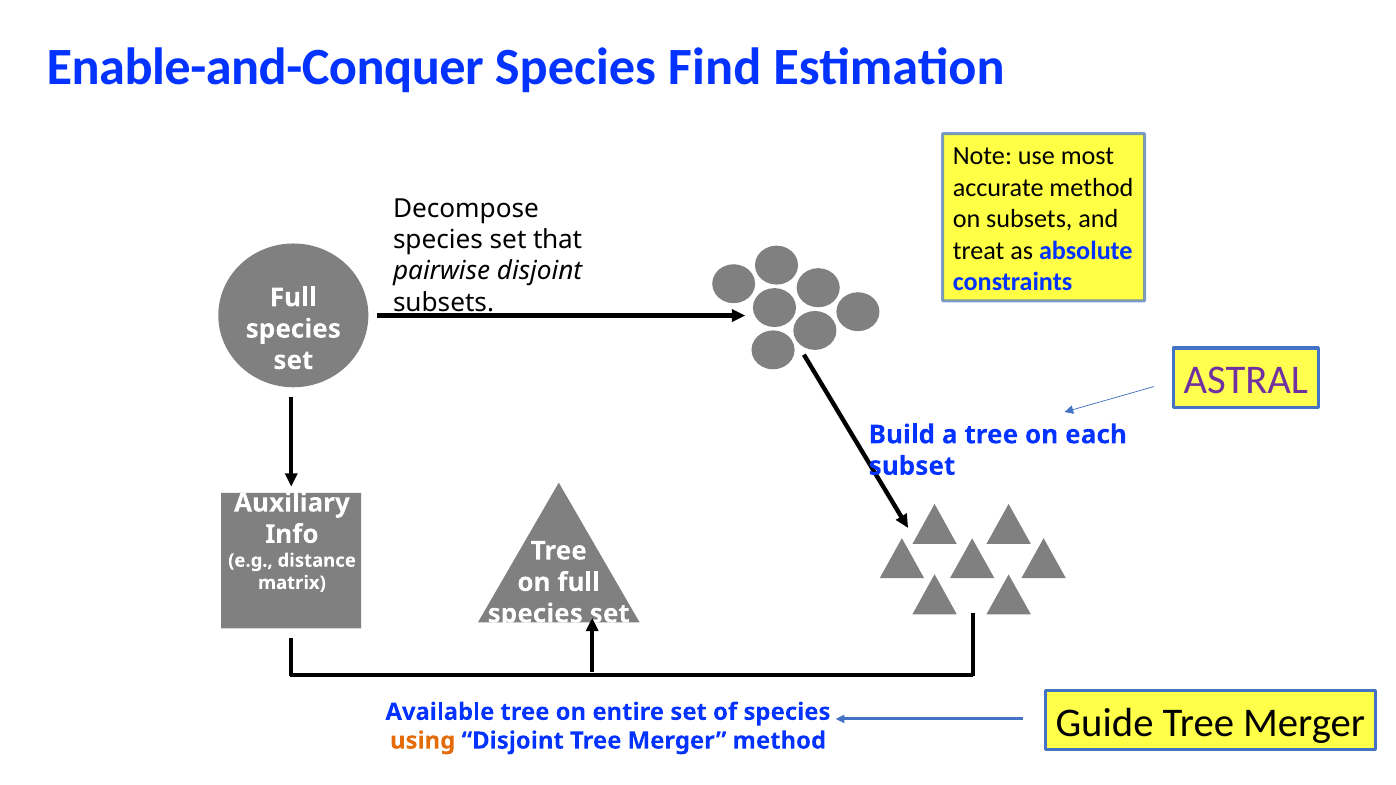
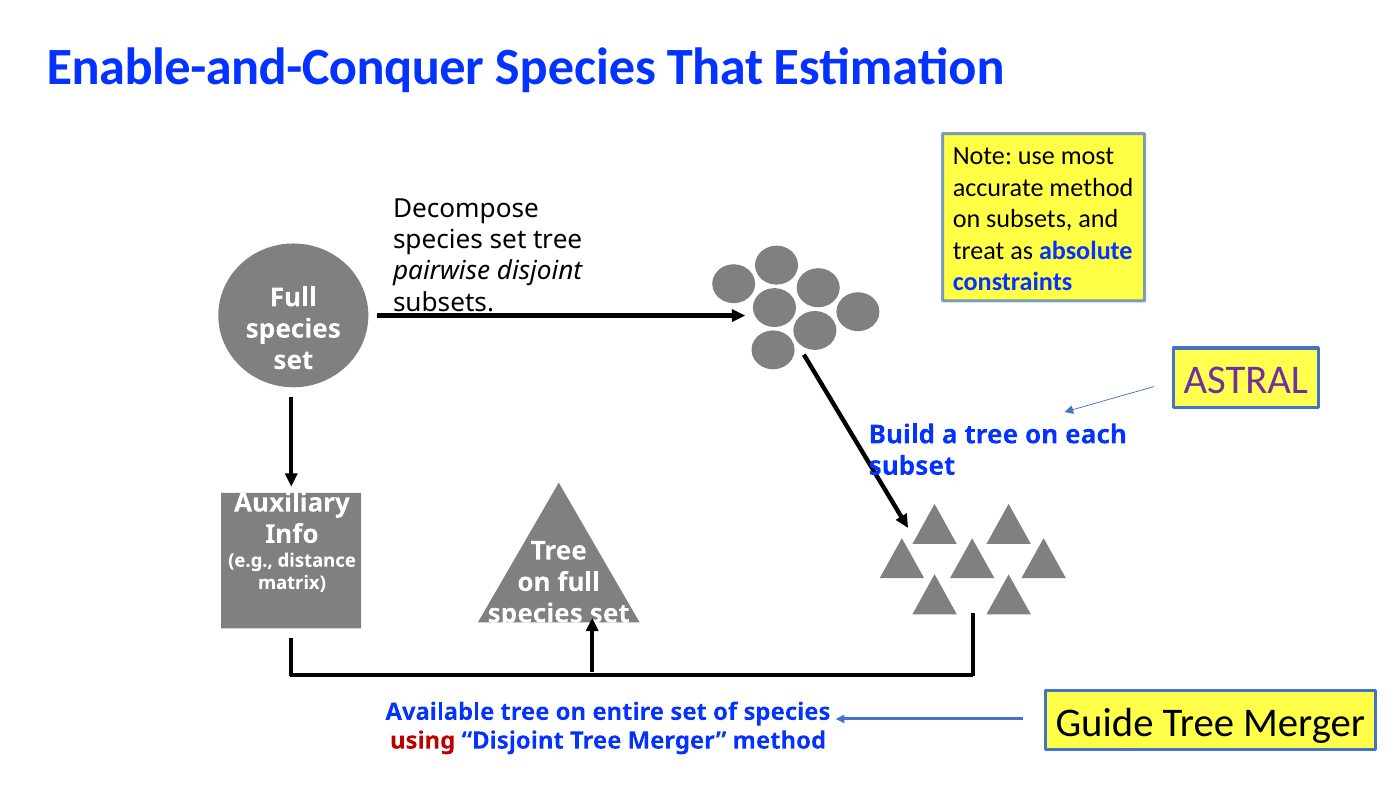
Find: Find -> That
set that: that -> tree
using colour: orange -> red
